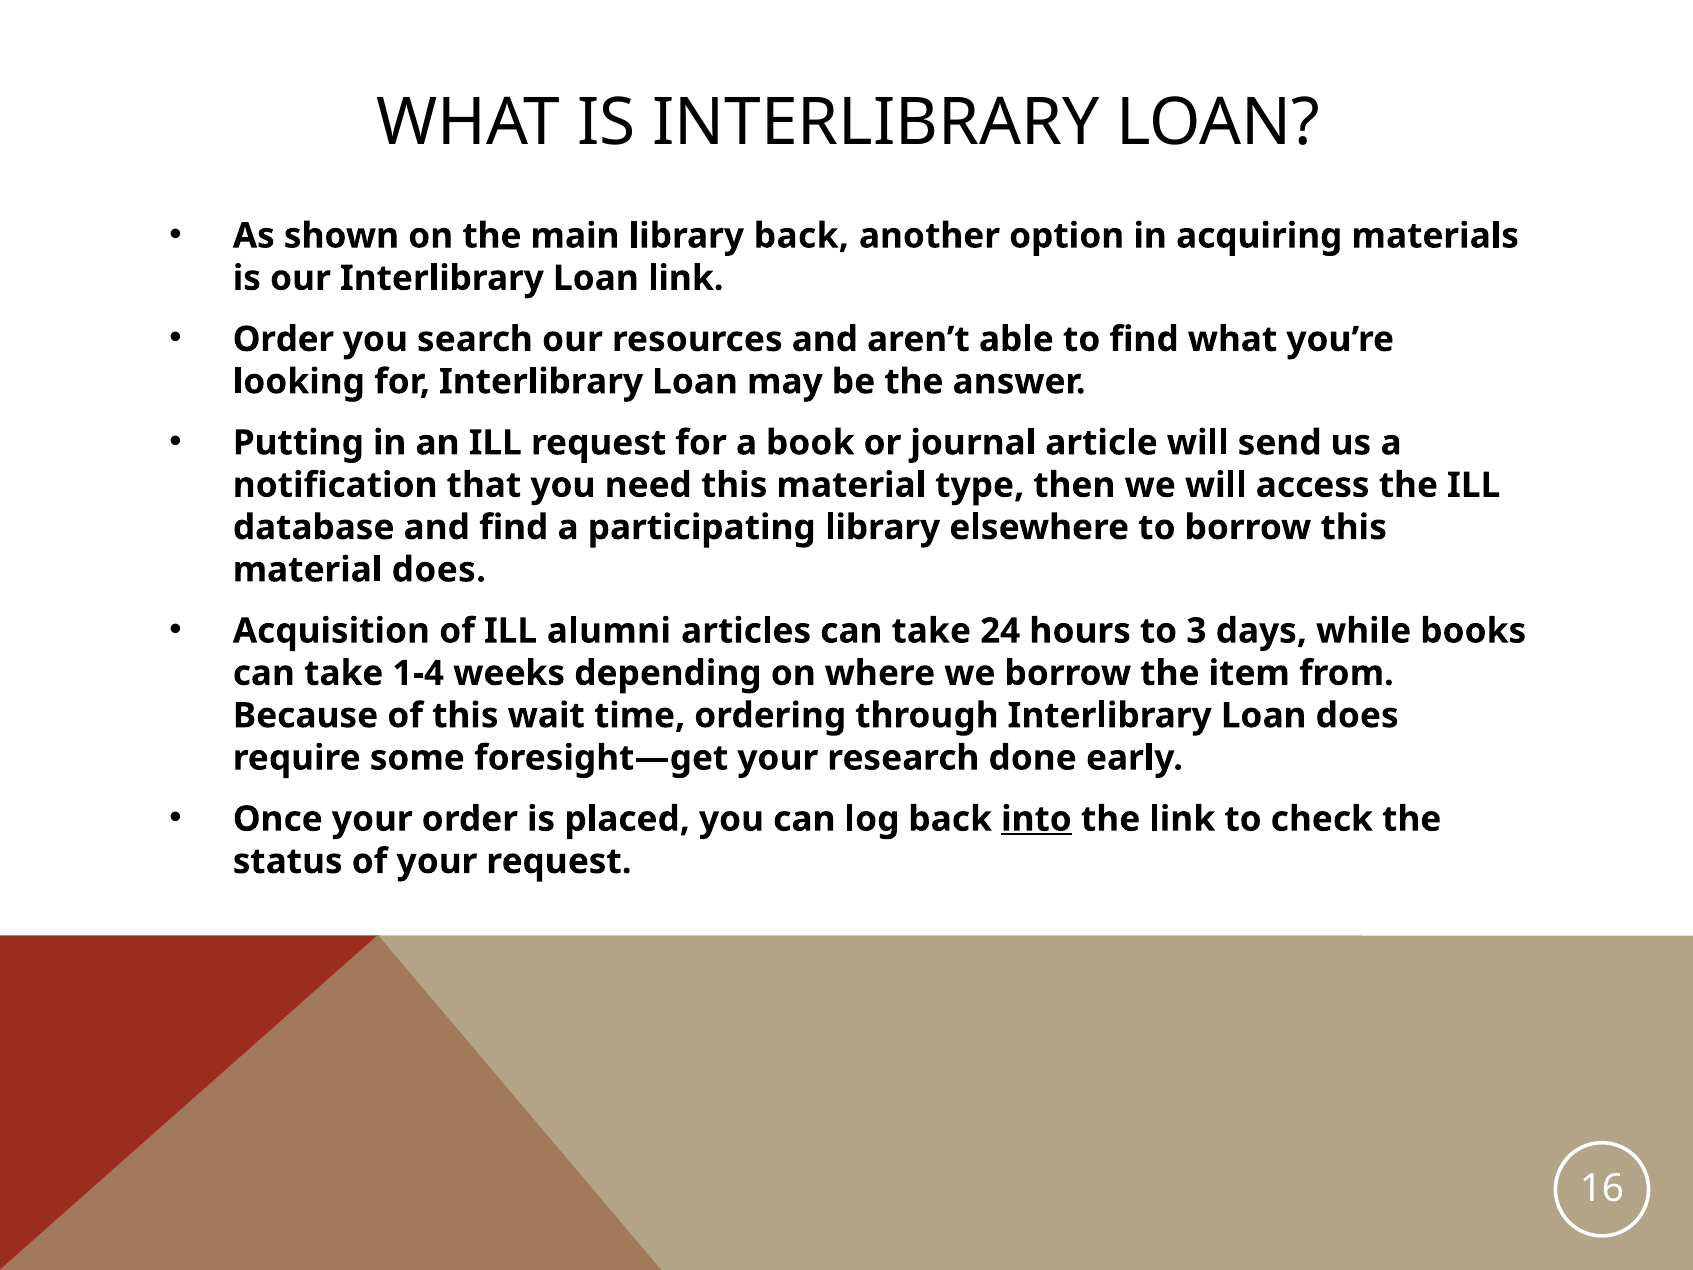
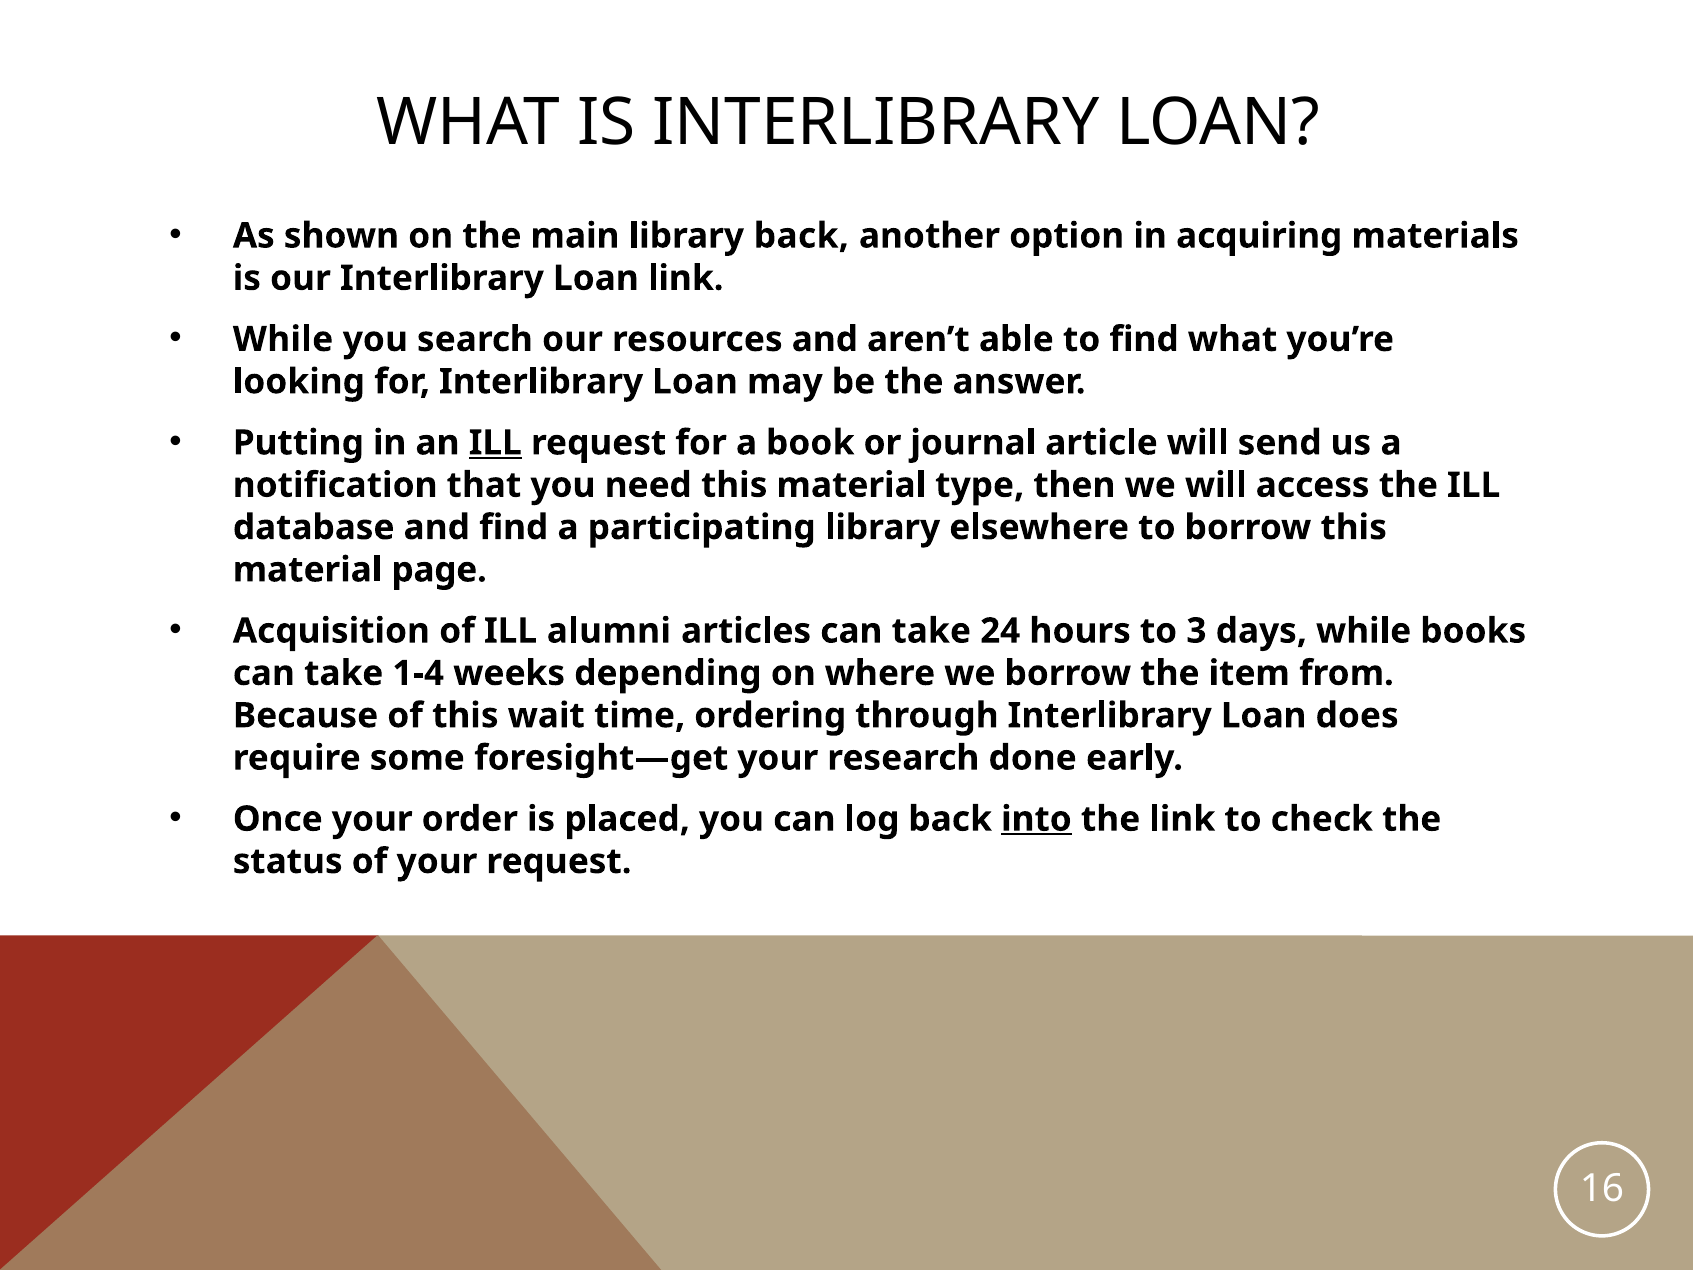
Order at (283, 339): Order -> While
ILL at (495, 443) underline: none -> present
material does: does -> page
